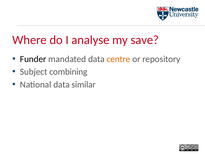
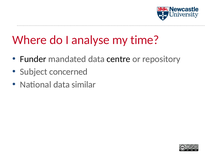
save: save -> time
centre colour: orange -> black
combining: combining -> concerned
